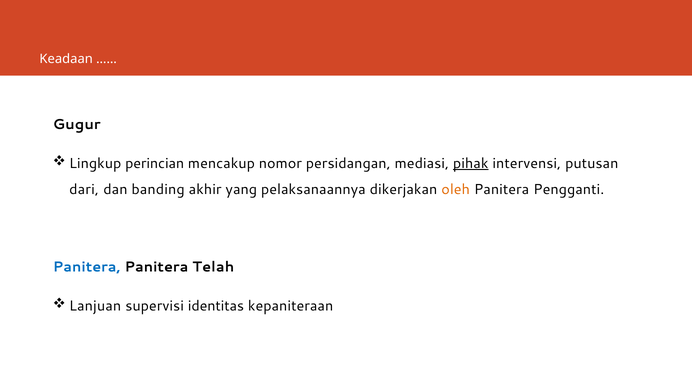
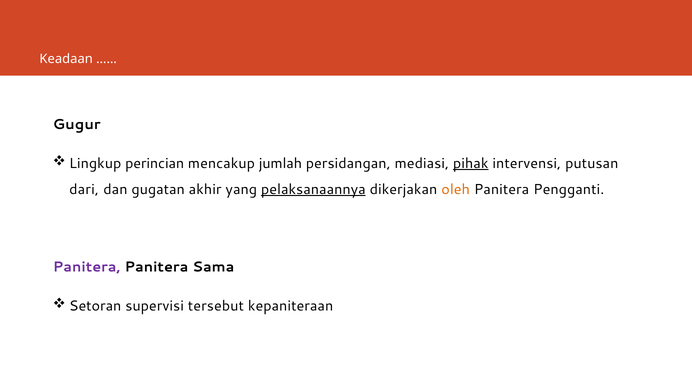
nomor: nomor -> jumlah
banding: banding -> gugatan
pelaksanaannya underline: none -> present
Panitera at (87, 267) colour: blue -> purple
Telah: Telah -> Sama
Lanjuan: Lanjuan -> Setoran
identitas: identitas -> tersebut
